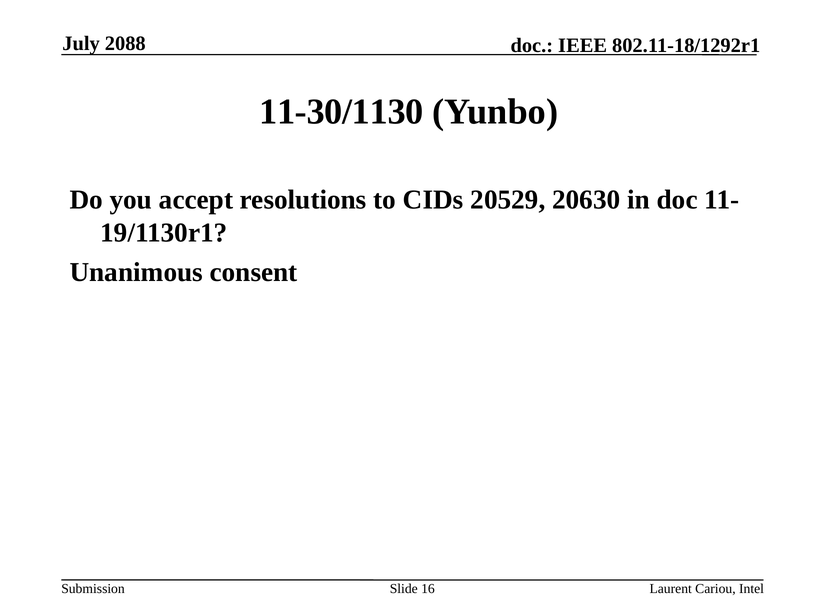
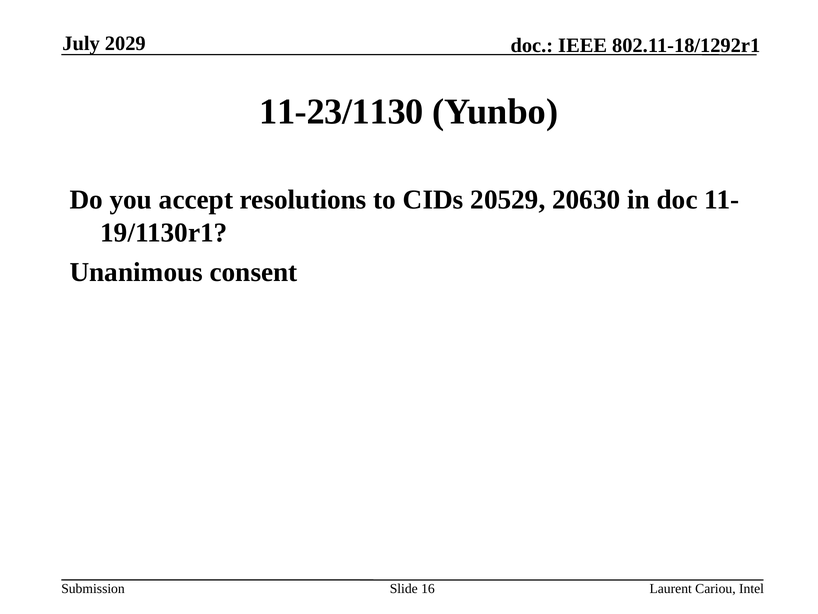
2088: 2088 -> 2029
11-30/1130: 11-30/1130 -> 11-23/1130
